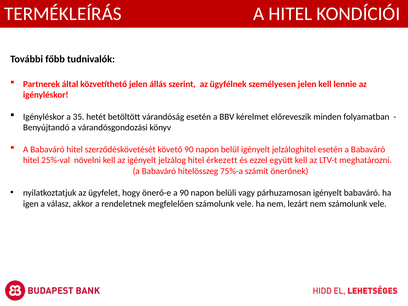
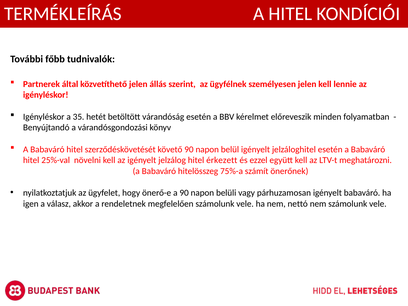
lezárt: lezárt -> nettó
